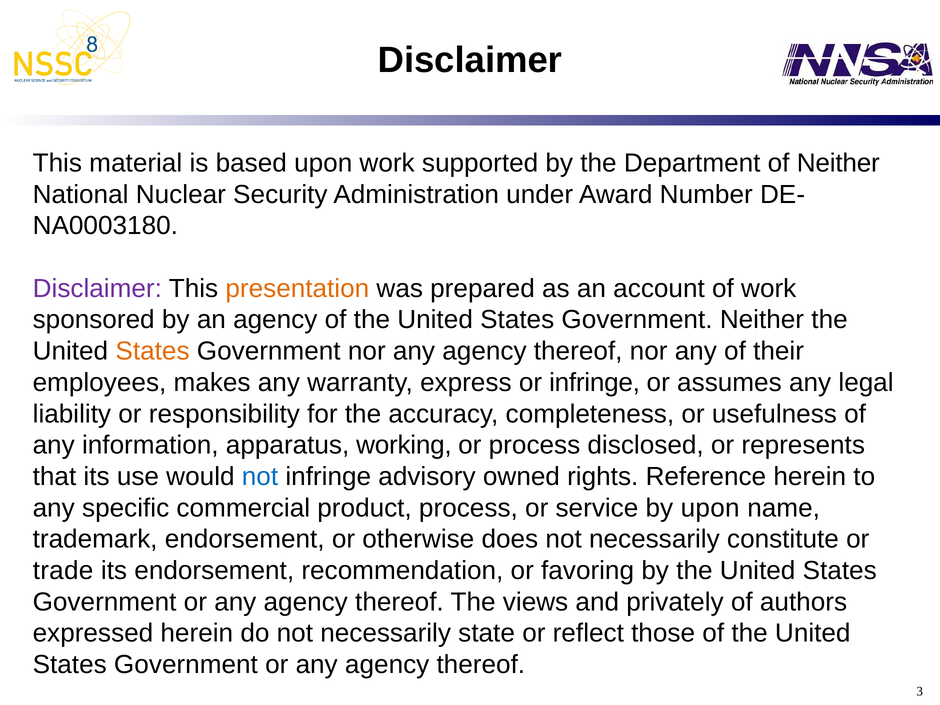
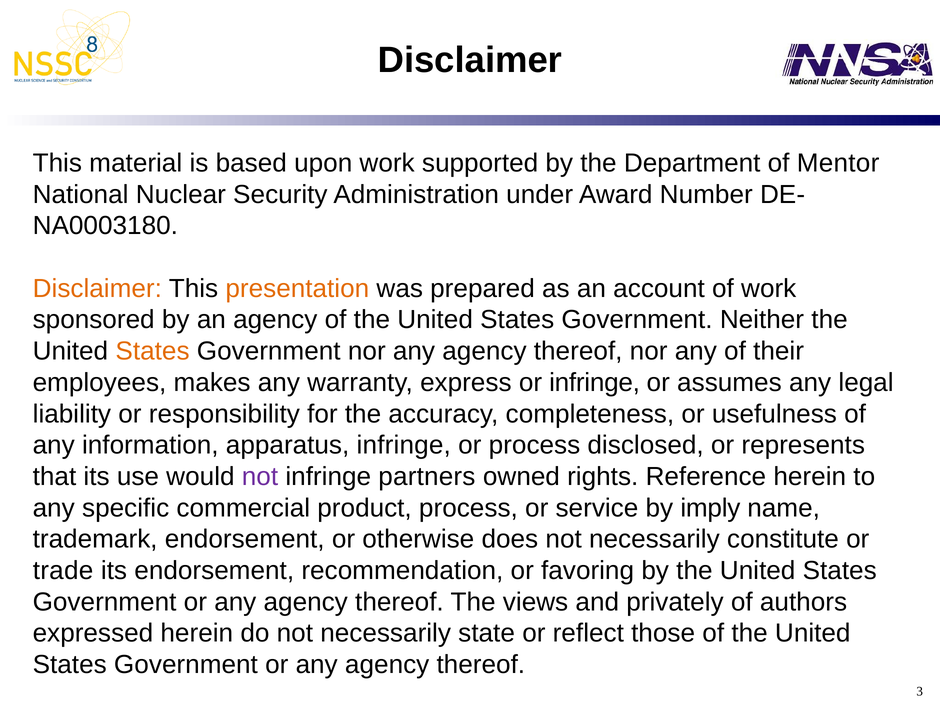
of Neither: Neither -> Mentor
Disclaimer at (97, 289) colour: purple -> orange
apparatus working: working -> infringe
not at (260, 477) colour: blue -> purple
advisory: advisory -> partners
by upon: upon -> imply
